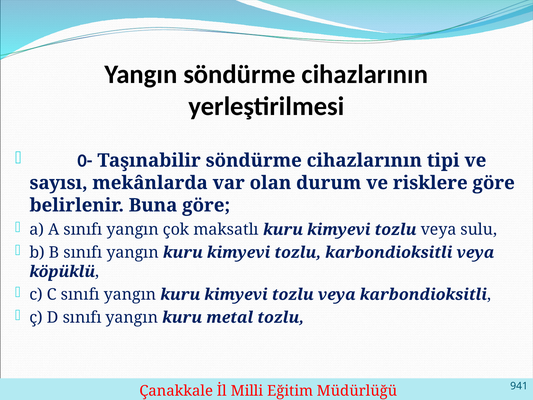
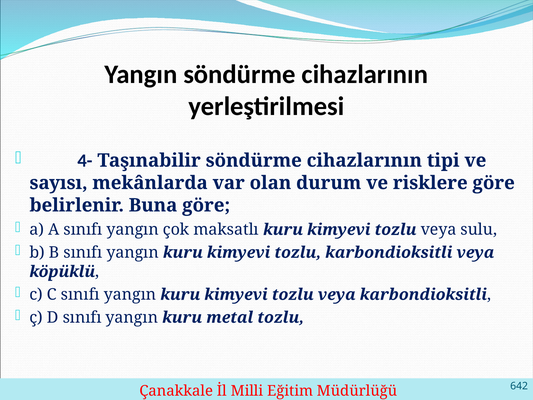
0-: 0- -> 4-
941: 941 -> 642
